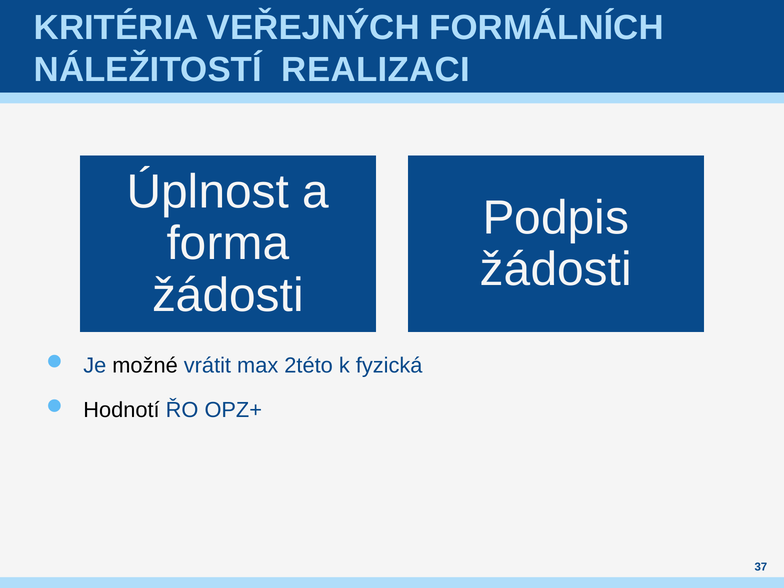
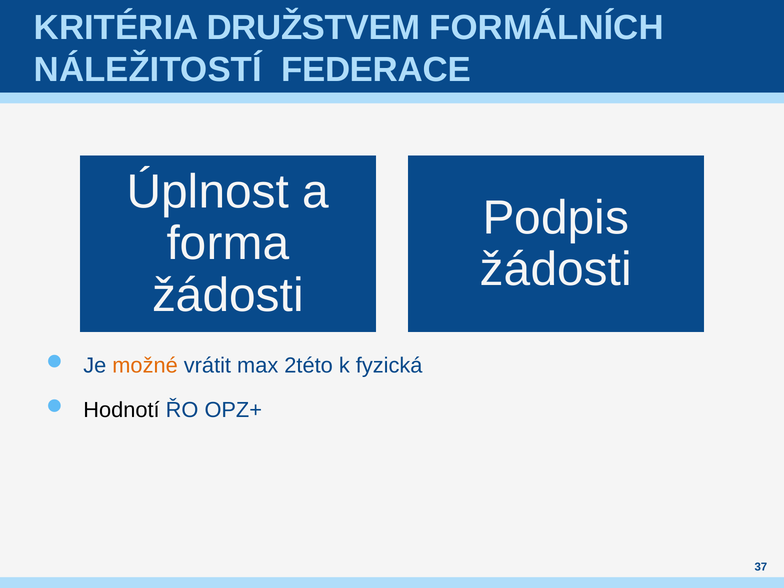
VEŘEJNÝCH: VEŘEJNÝCH -> DRUŽSTVEM
REALIZACI: REALIZACI -> FEDERACE
možné colour: black -> orange
